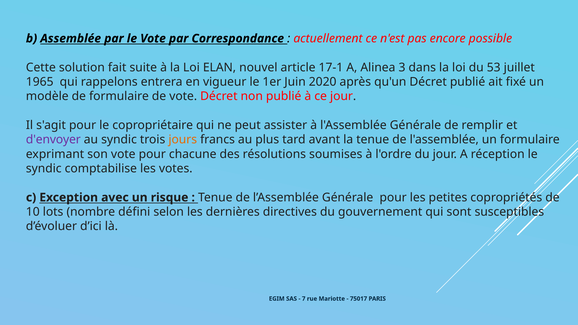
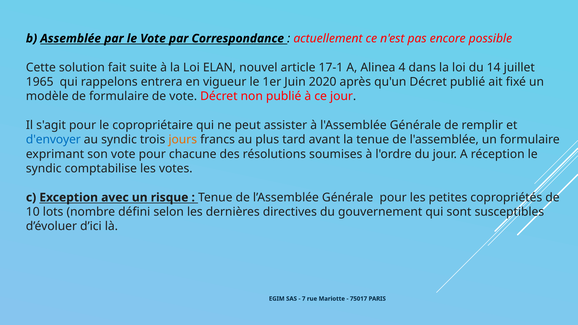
3: 3 -> 4
53: 53 -> 14
d'envoyer colour: purple -> blue
